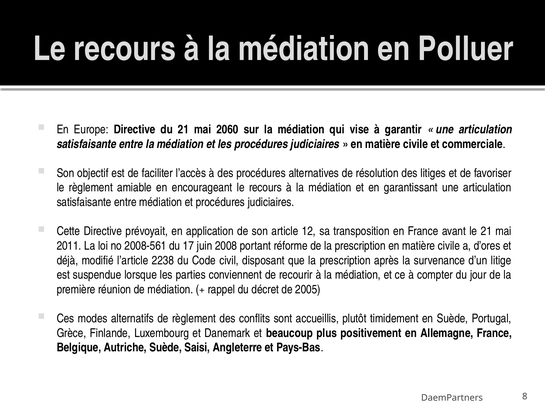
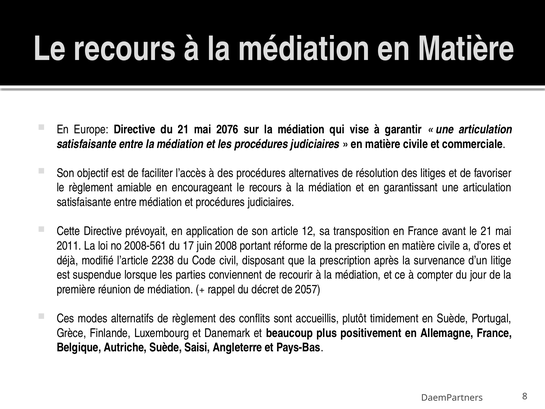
médiation en Polluer: Polluer -> Matière
2060: 2060 -> 2076
2005: 2005 -> 2057
